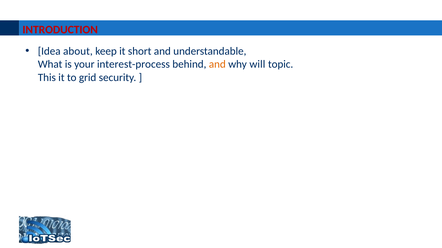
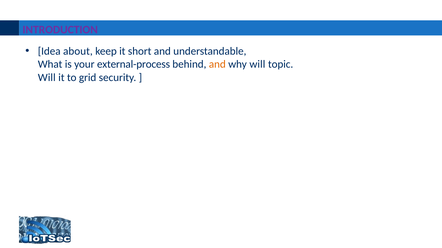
INTRODUCTION colour: red -> purple
interest-process: interest-process -> external-process
This at (47, 78): This -> Will
